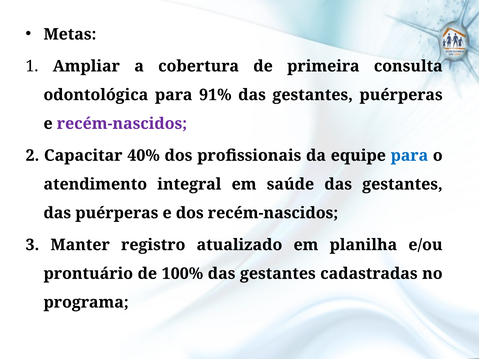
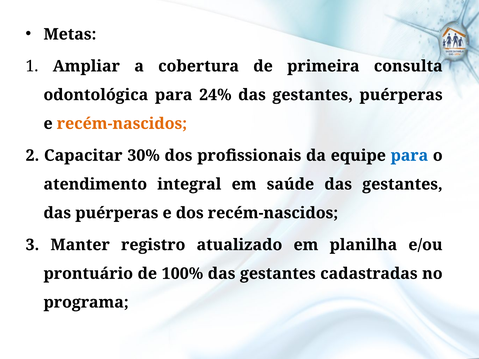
91%: 91% -> 24%
recém-nascidos at (122, 124) colour: purple -> orange
40%: 40% -> 30%
